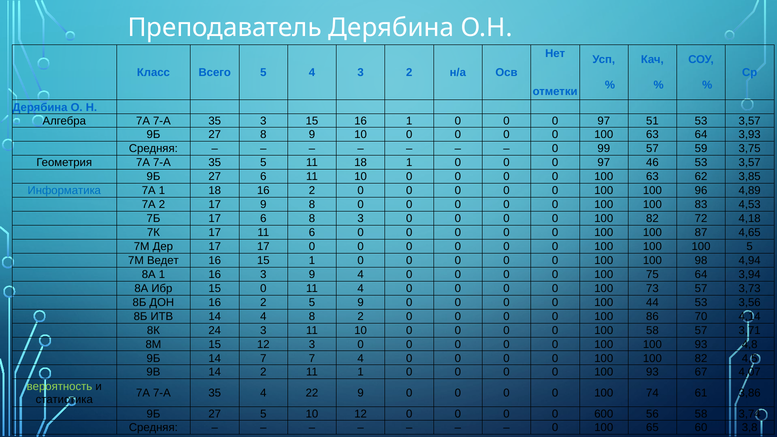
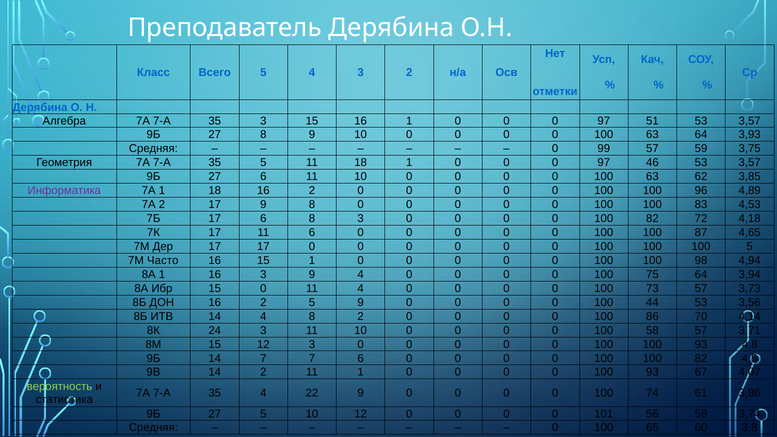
Информатика colour: blue -> purple
Ведет: Ведет -> Часто
7 4: 4 -> 6
600: 600 -> 101
